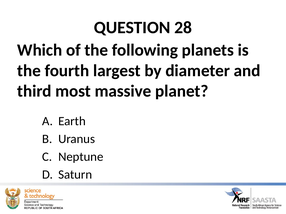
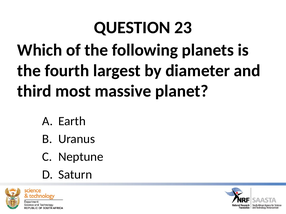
28: 28 -> 23
